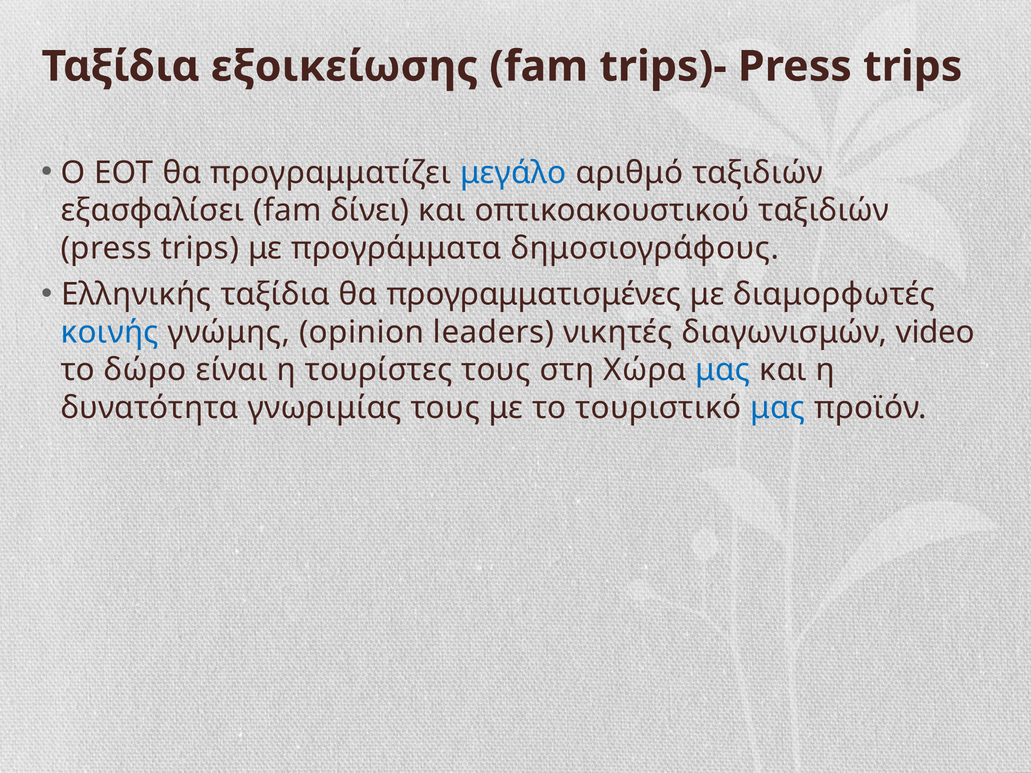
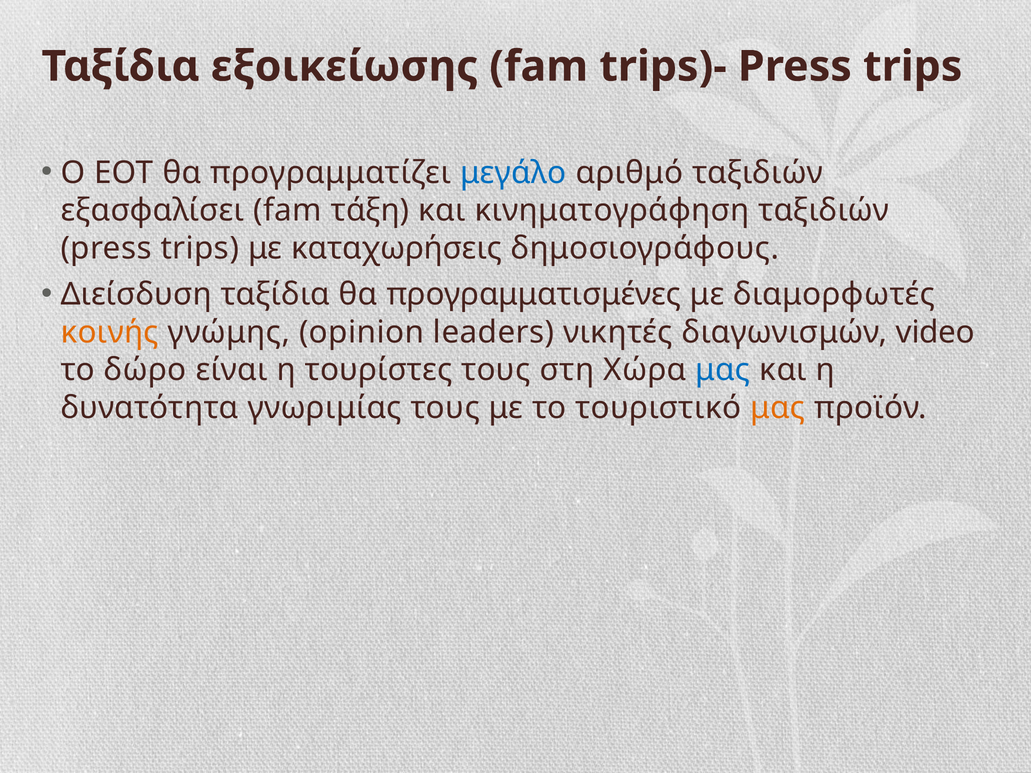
δίνει: δίνει -> τάξη
οπτικοακουστικού: οπτικοακουστικού -> κινηματογράφηση
προγράμματα: προγράμματα -> καταχωρήσεις
Ελληνικής: Ελληνικής -> Διείσδυση
κοινής colour: blue -> orange
μας at (778, 408) colour: blue -> orange
